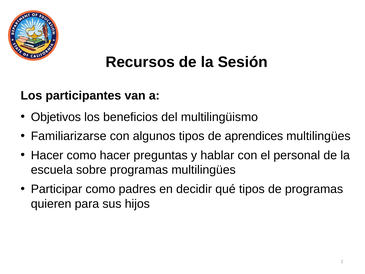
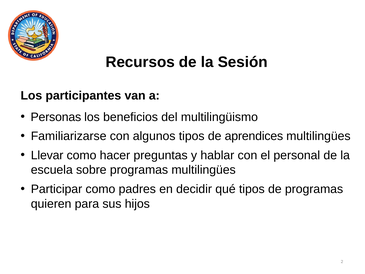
Objetivos: Objetivos -> Personas
Hacer at (47, 155): Hacer -> Llevar
